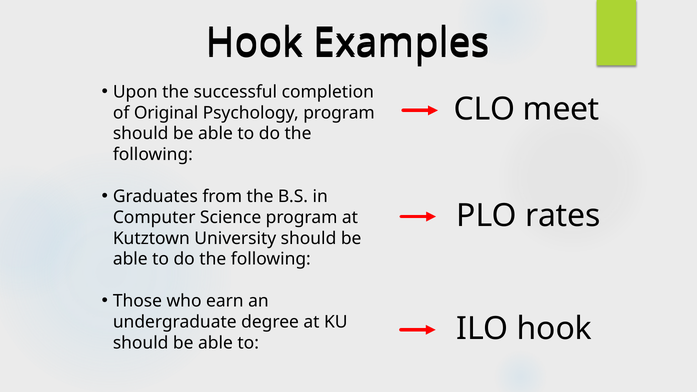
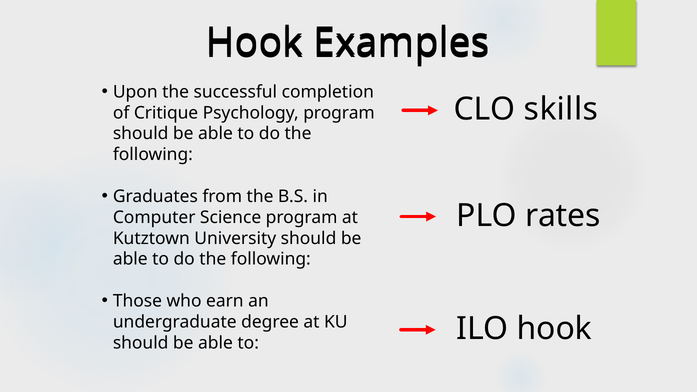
meet: meet -> skills
Original: Original -> Critique
